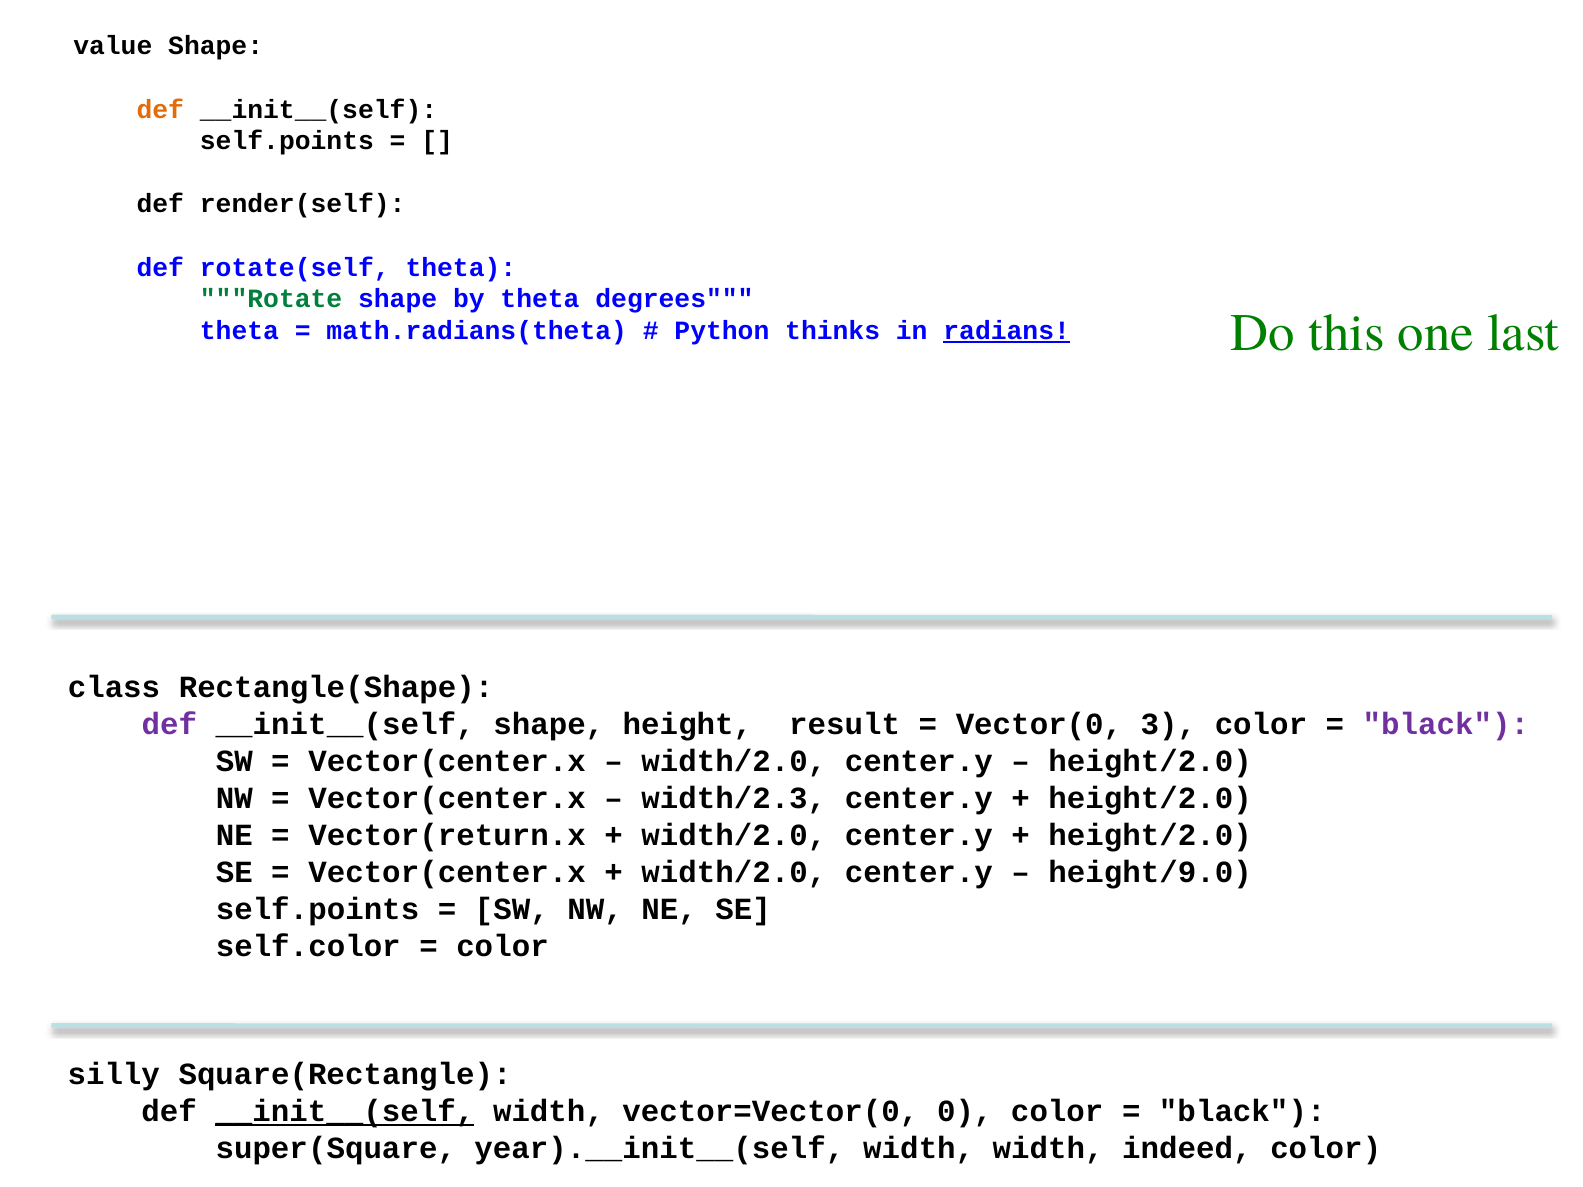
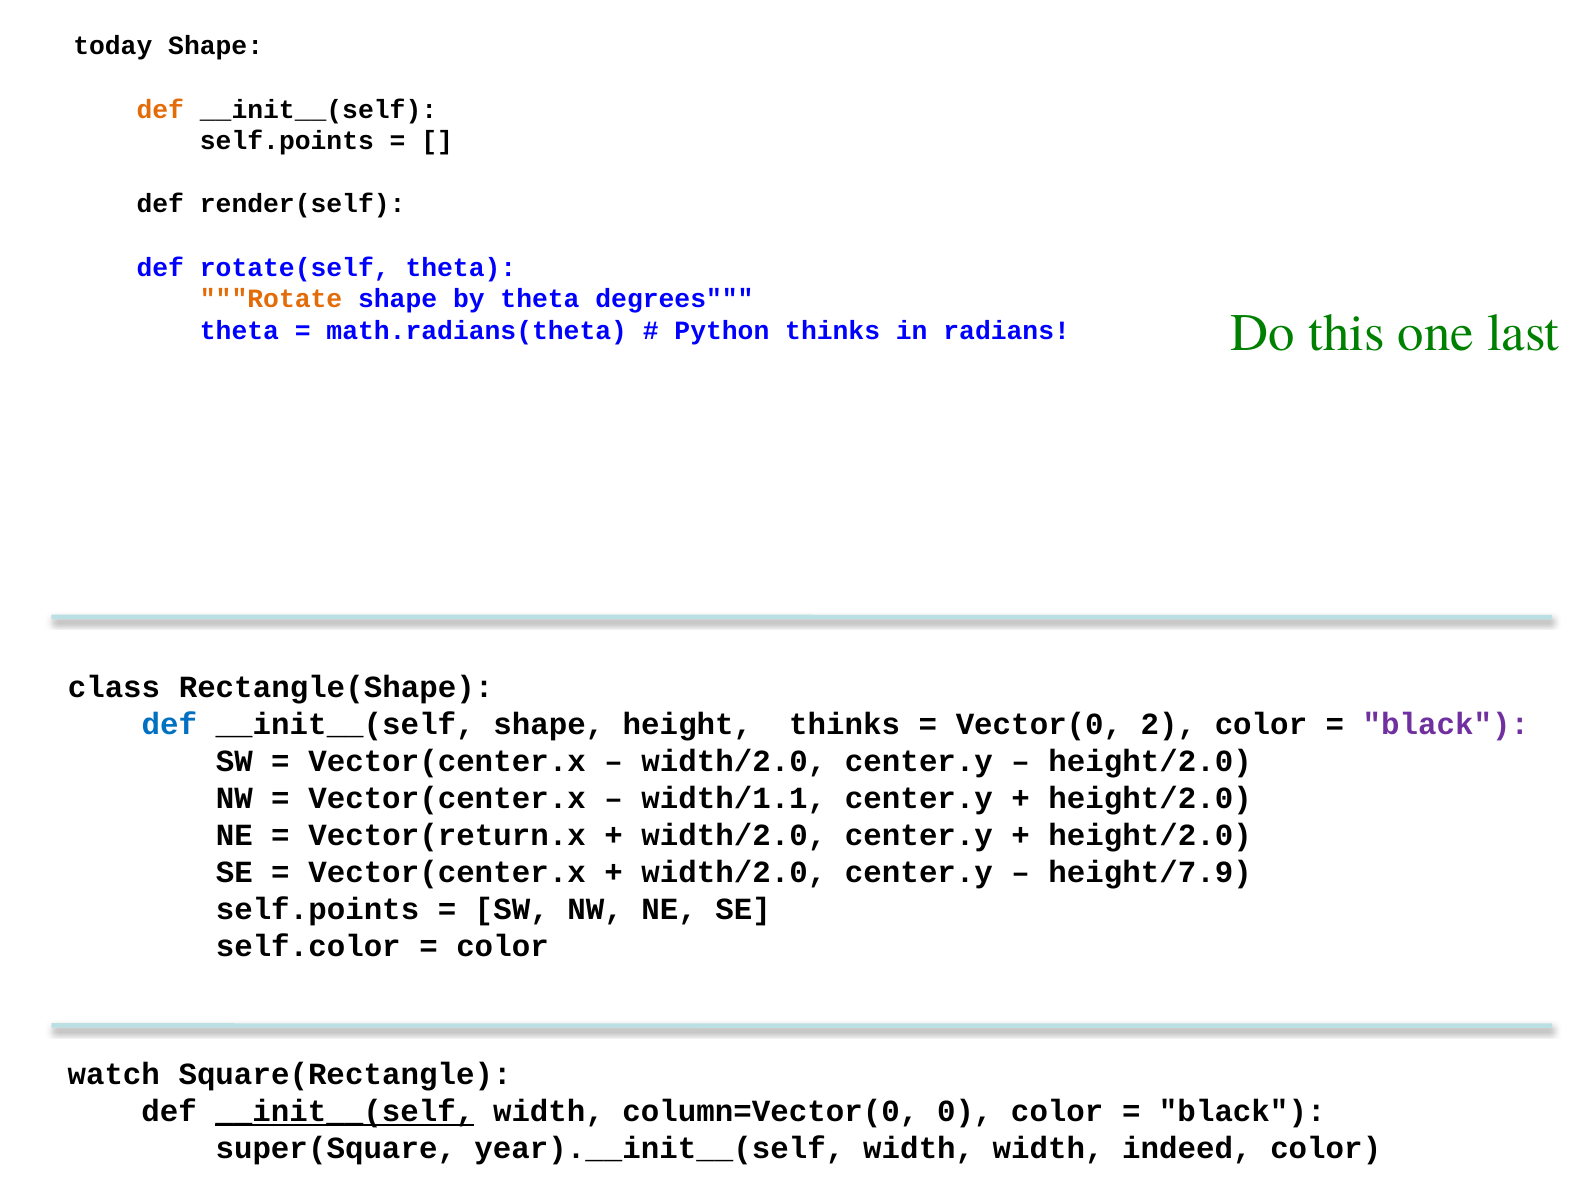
value: value -> today
Rotate colour: green -> orange
radians underline: present -> none
def at (169, 725) colour: purple -> blue
height result: result -> thinks
3: 3 -> 2
width/2.3: width/2.3 -> width/1.1
height/9.0: height/9.0 -> height/7.9
silly: silly -> watch
vector=Vector(0: vector=Vector(0 -> column=Vector(0
